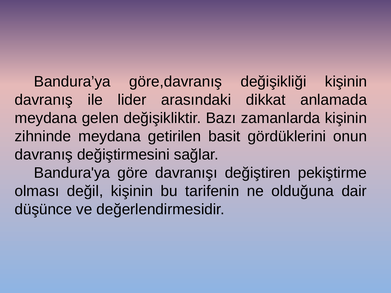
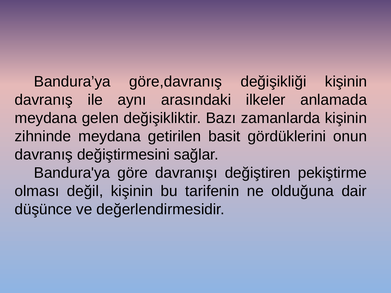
lider: lider -> aynı
dikkat: dikkat -> ilkeler
